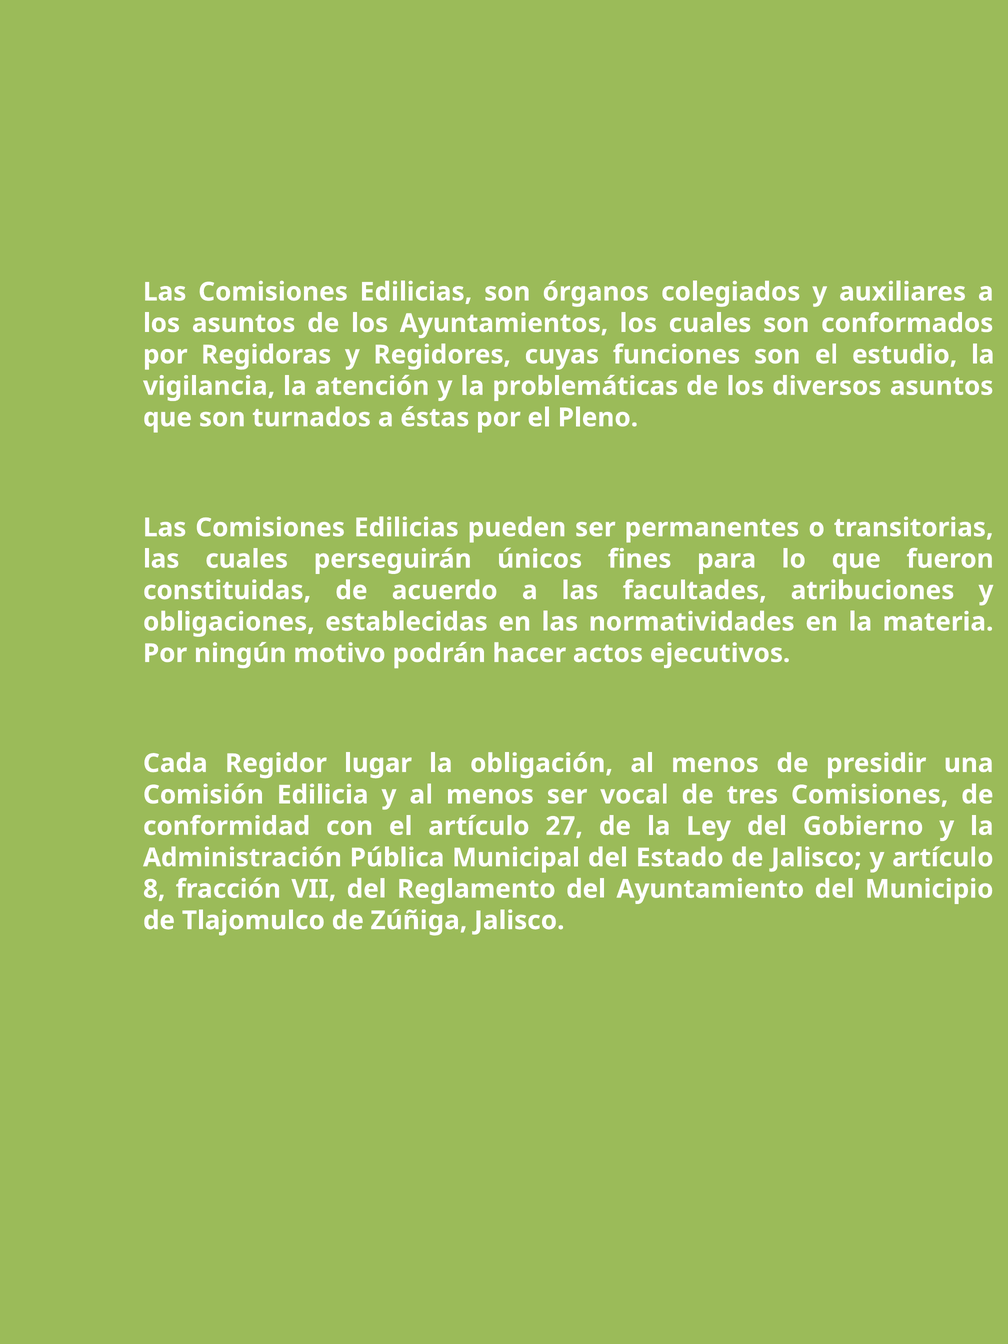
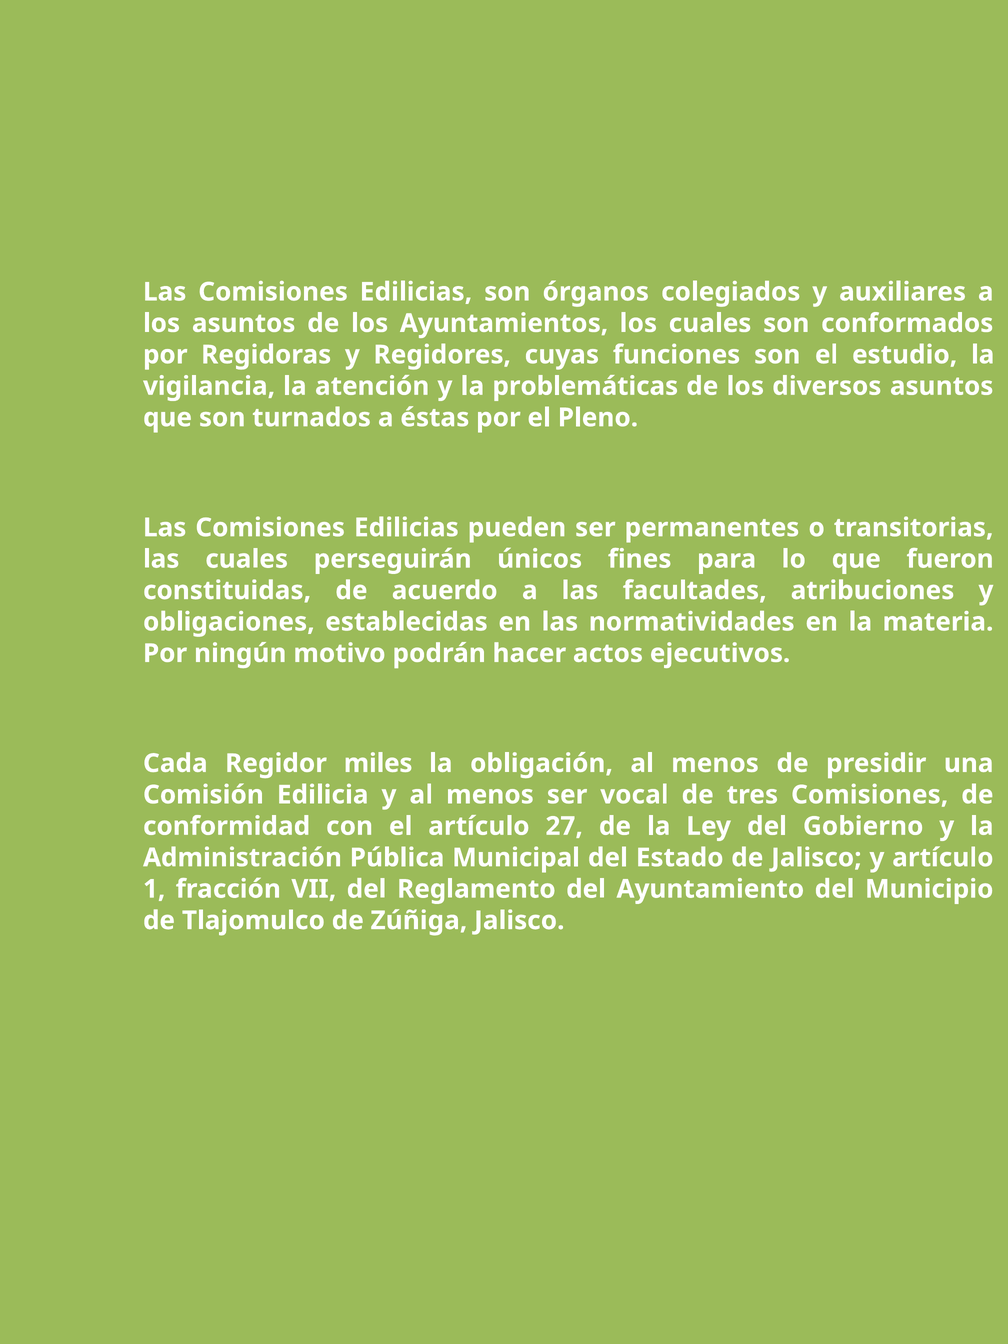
lugar: lugar -> miles
8: 8 -> 1
